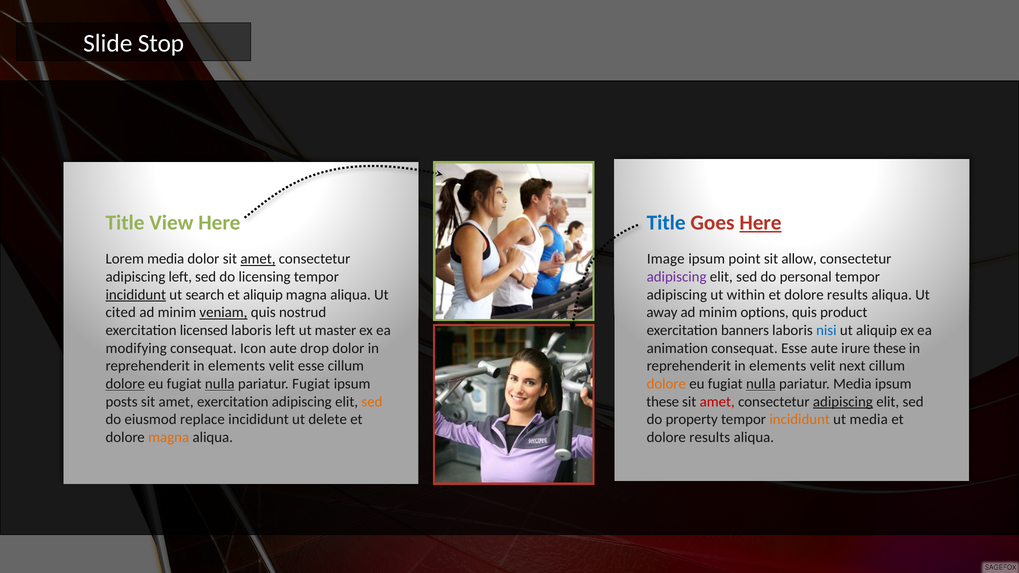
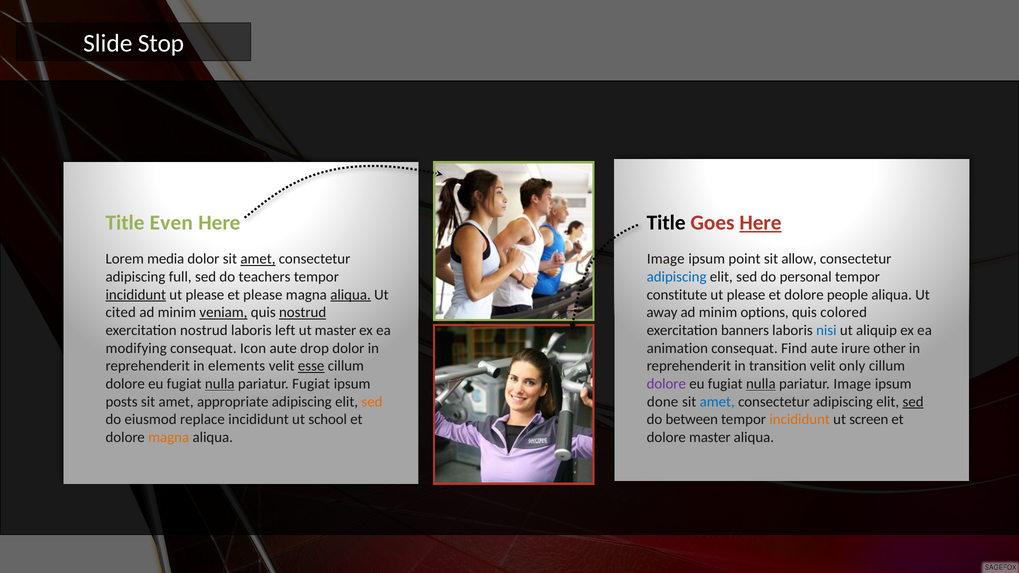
View: View -> Even
Title at (666, 223) colour: blue -> black
adipiscing left: left -> full
licensing: licensing -> teachers
adipiscing at (677, 277) colour: purple -> blue
search at (205, 295): search -> please
et aliquip: aliquip -> please
aliqua at (351, 295) underline: none -> present
adipiscing at (677, 295): adipiscing -> constitute
within at (746, 295): within -> please
results at (847, 295): results -> people
nostrud at (303, 313) underline: none -> present
product: product -> colored
exercitation licensed: licensed -> nostrud
consequat Esse: Esse -> Find
irure these: these -> other
esse at (311, 366) underline: none -> present
elements at (778, 366): elements -> transition
next: next -> only
dolore at (125, 384) underline: present -> none
dolore at (666, 384) colour: orange -> purple
pariatur Media: Media -> Image
amet exercitation: exercitation -> appropriate
these at (663, 402): these -> done
amet at (717, 402) colour: red -> blue
adipiscing at (843, 402) underline: present -> none
sed at (913, 402) underline: none -> present
delete: delete -> school
property: property -> between
ut media: media -> screen
results at (710, 438): results -> master
